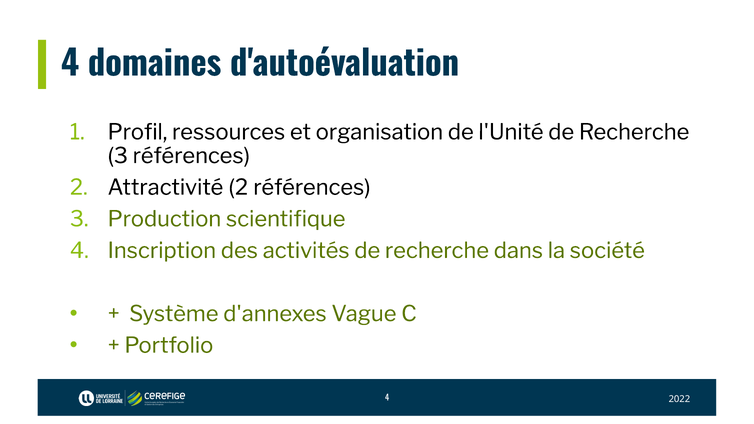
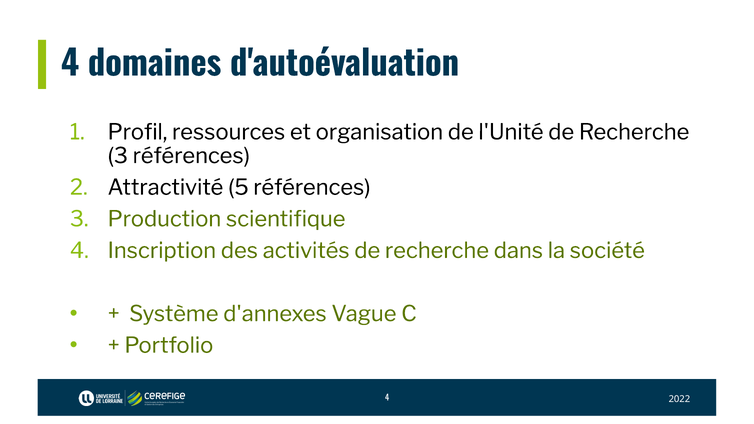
Attractivité 2: 2 -> 5
